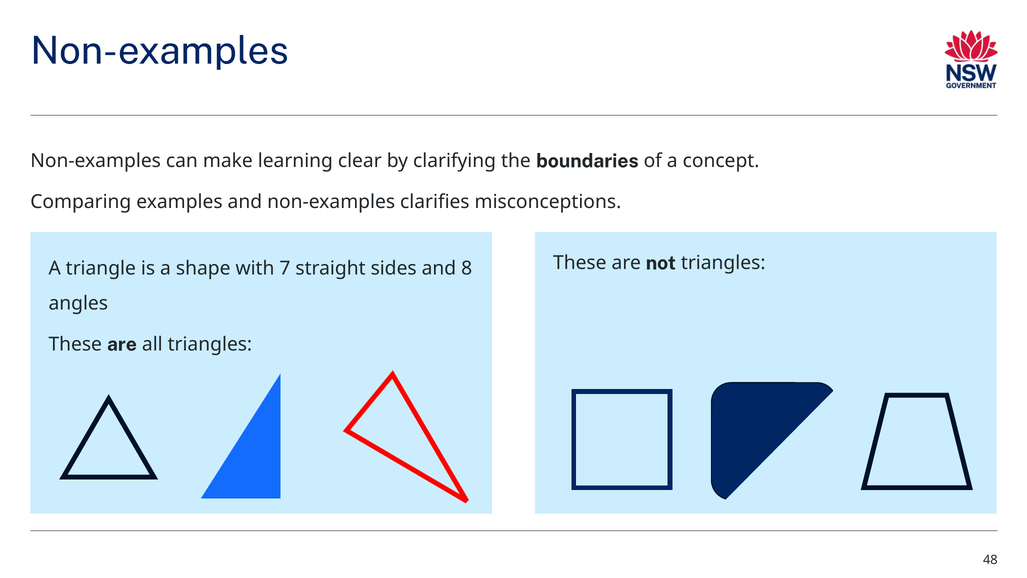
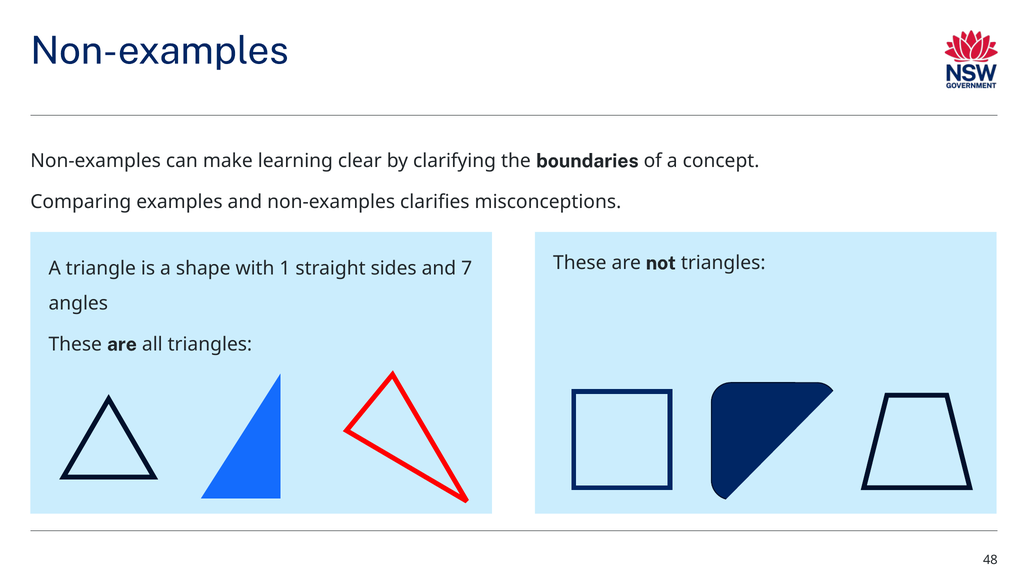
7: 7 -> 1
8: 8 -> 7
